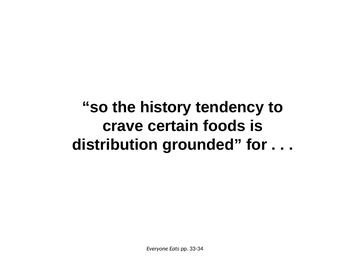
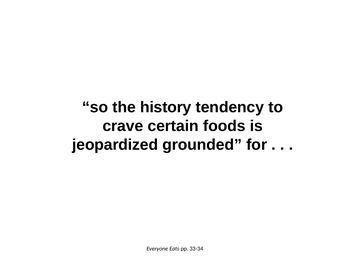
distribution: distribution -> jeopardized
